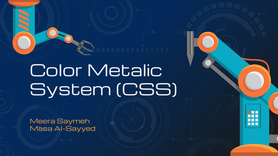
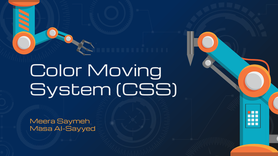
Metalic: Metalic -> Moving
